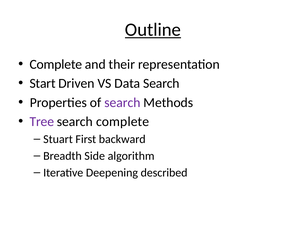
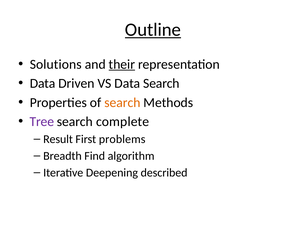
Complete at (56, 64): Complete -> Solutions
their underline: none -> present
Start at (43, 83): Start -> Data
search at (122, 102) colour: purple -> orange
Stuart: Stuart -> Result
backward: backward -> problems
Side: Side -> Find
